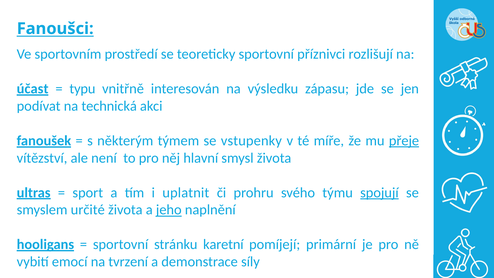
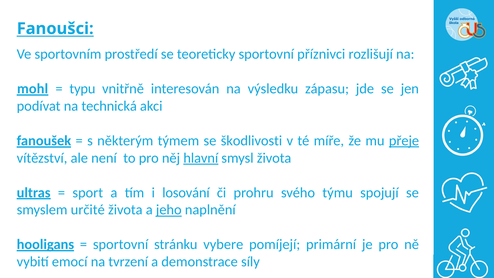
účast: účast -> mohl
vstupenky: vstupenky -> škodlivosti
hlavní underline: none -> present
uplatnit: uplatnit -> losování
spojují underline: present -> none
karetní: karetní -> vybere
